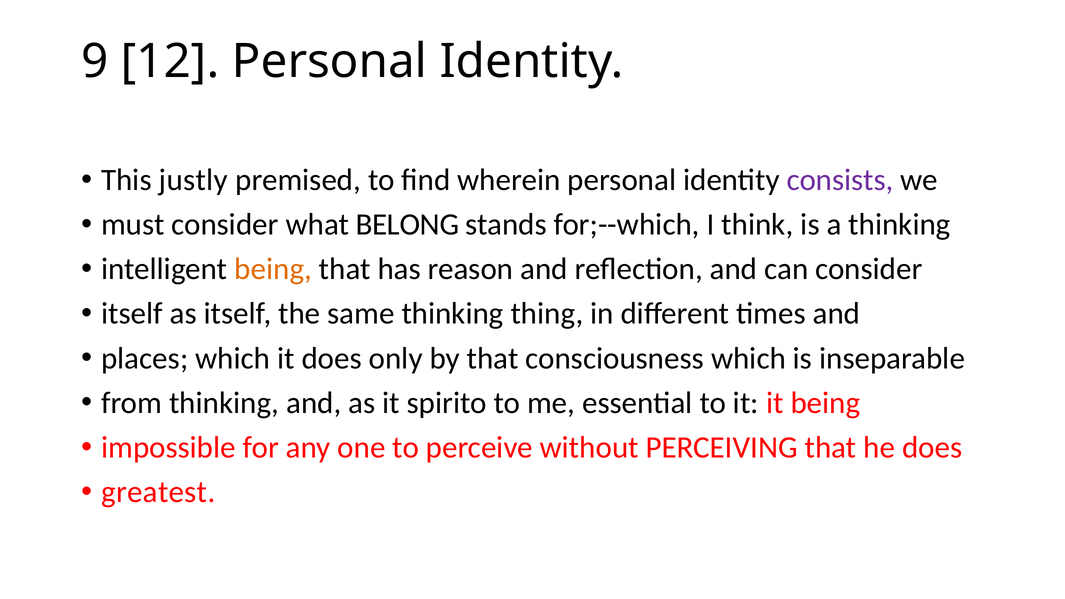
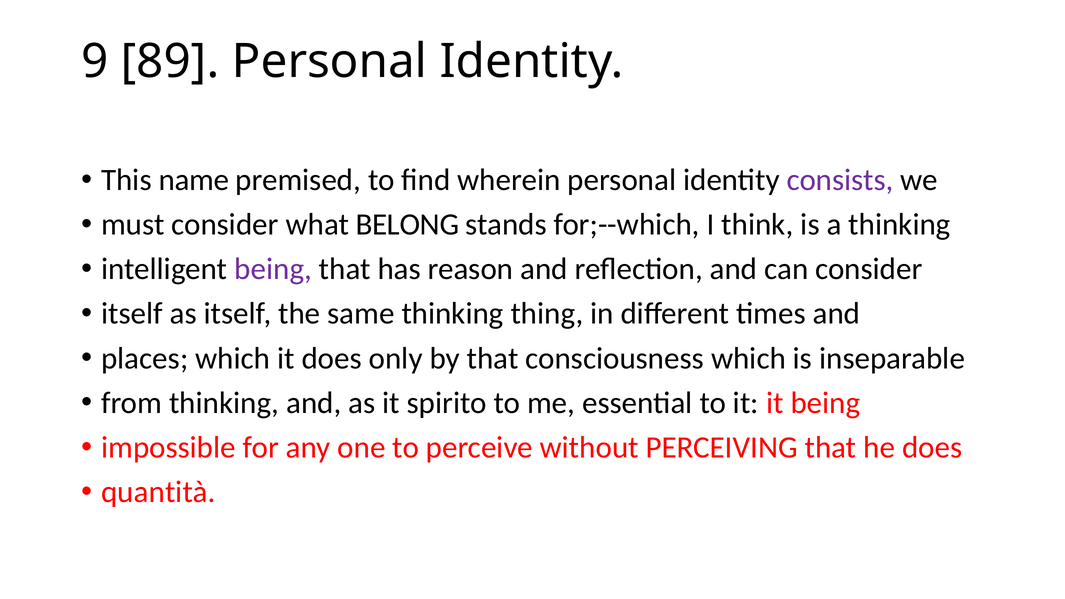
12: 12 -> 89
justly: justly -> name
being at (273, 269) colour: orange -> purple
greatest: greatest -> quantità
